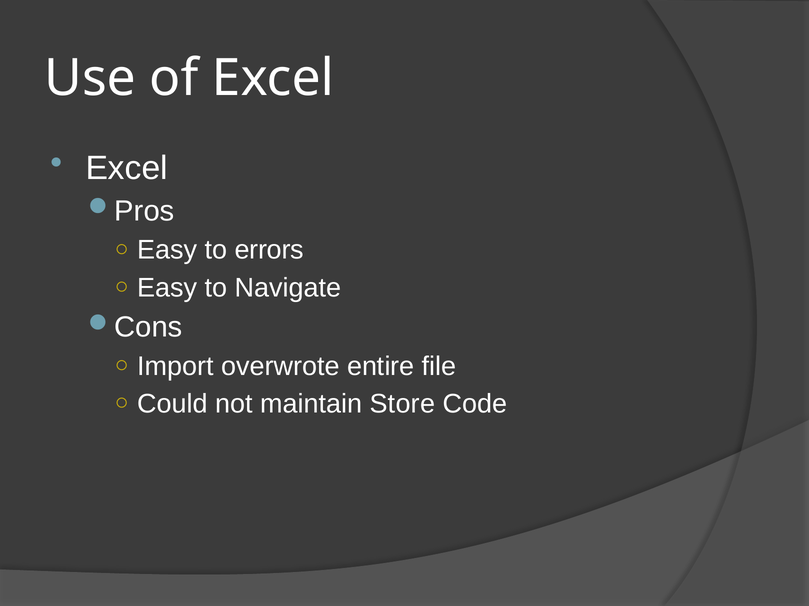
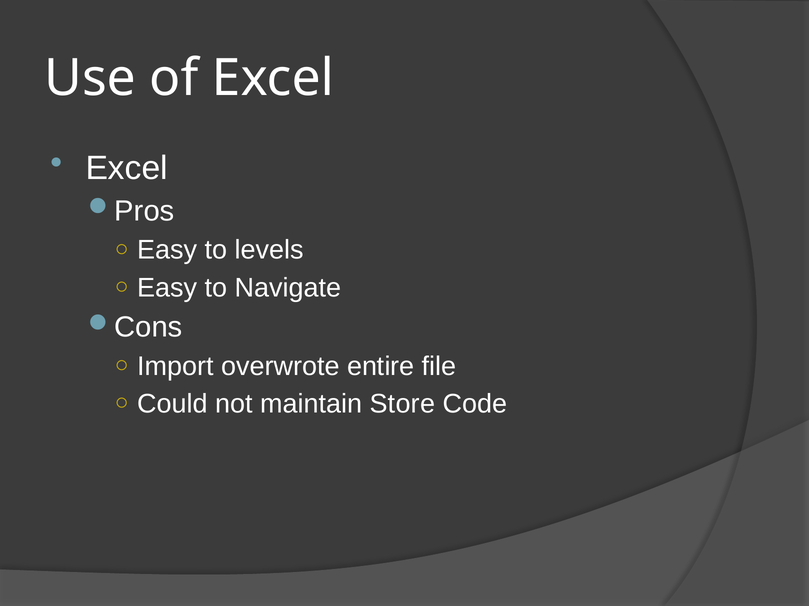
errors: errors -> levels
